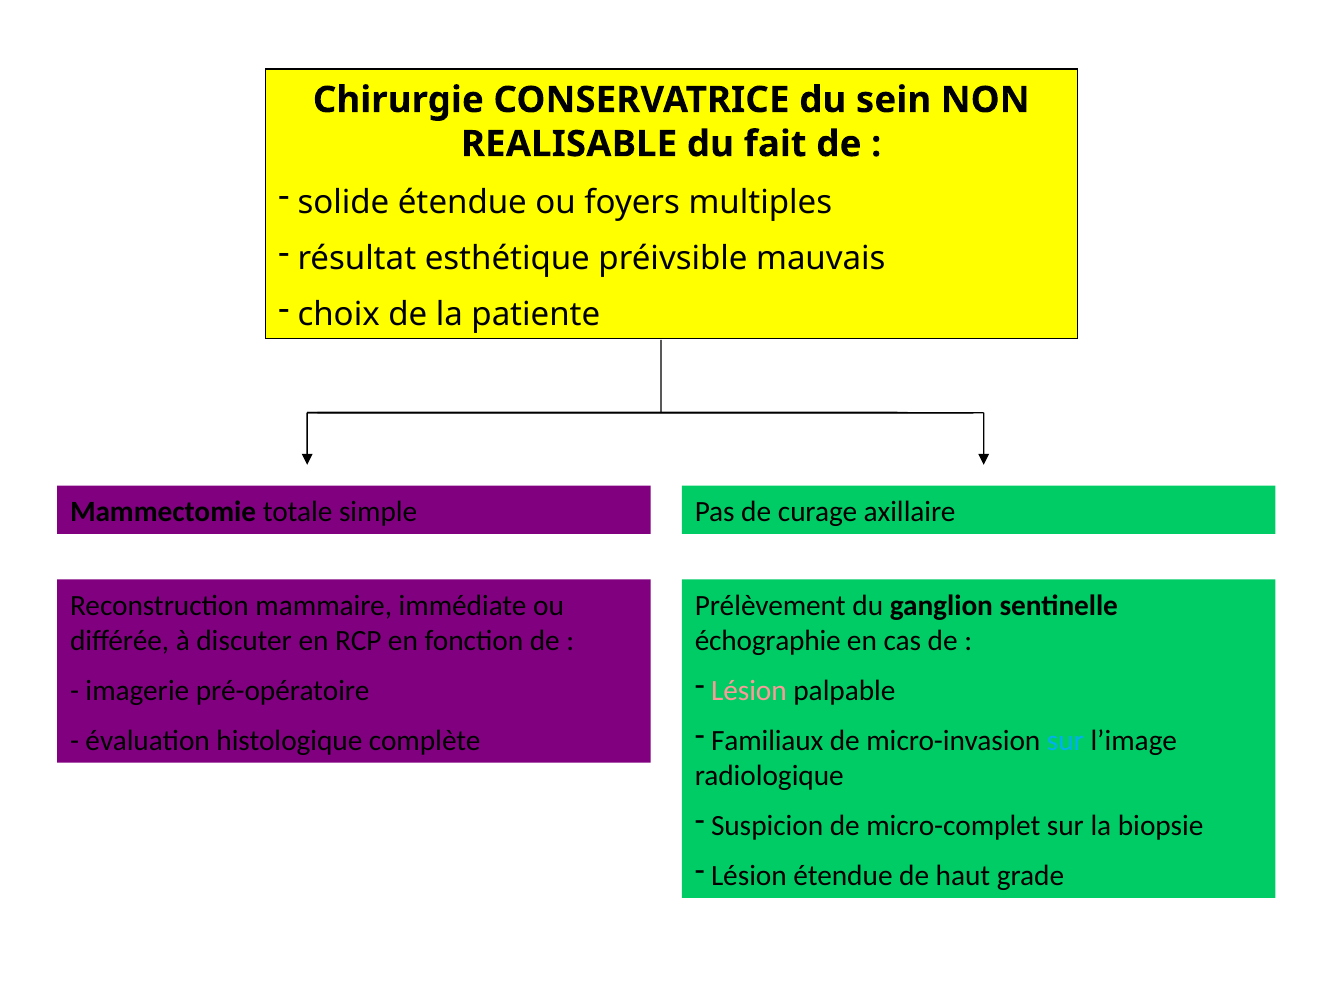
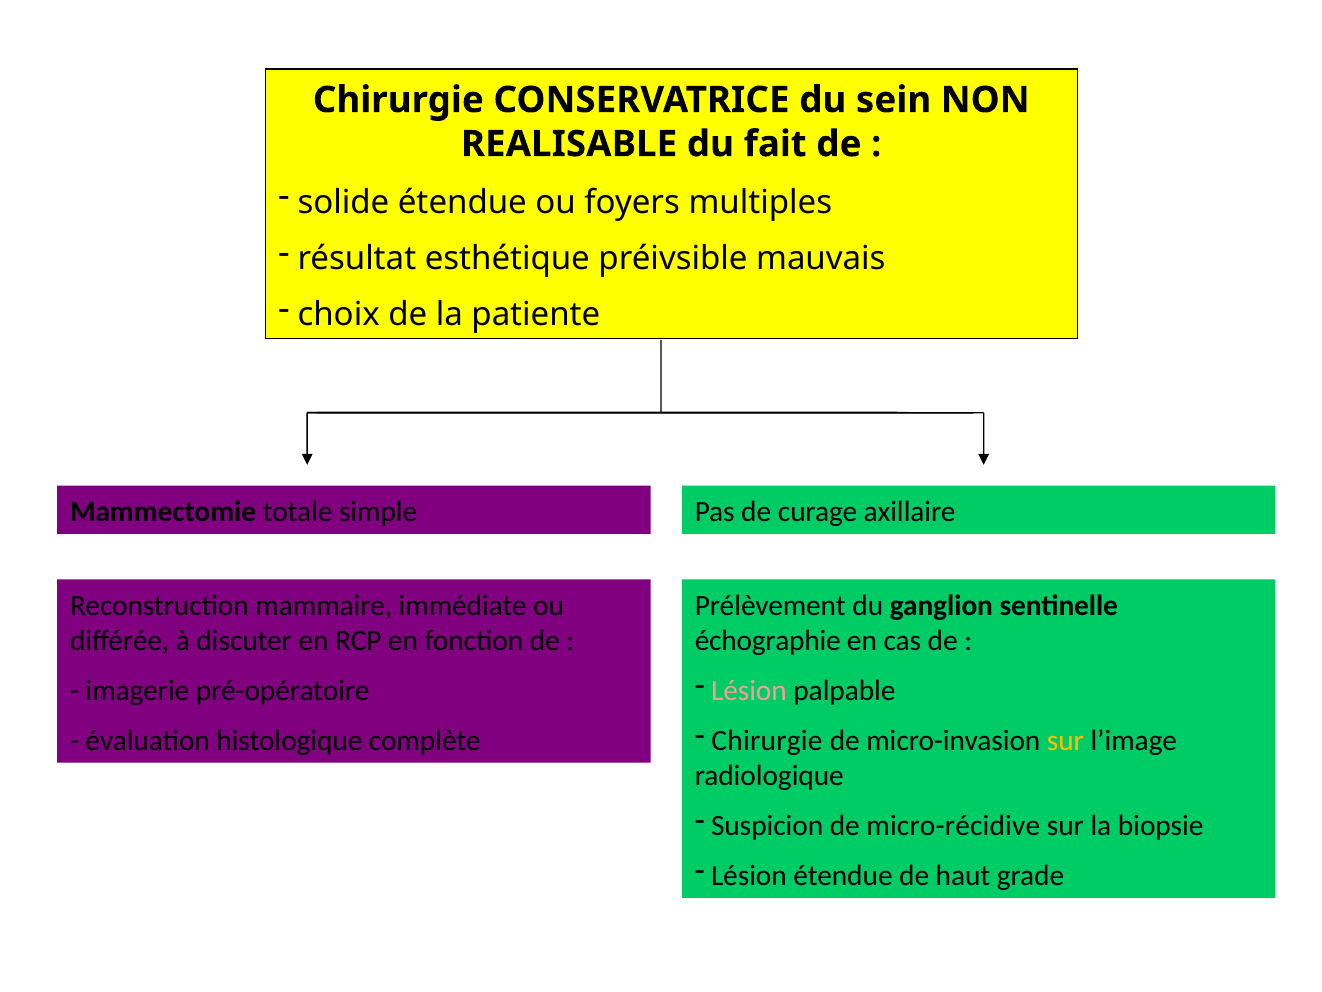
Familiaux at (767, 740): Familiaux -> Chirurgie
sur at (1065, 740) colour: light blue -> yellow
micro-complet: micro-complet -> micro-récidive
